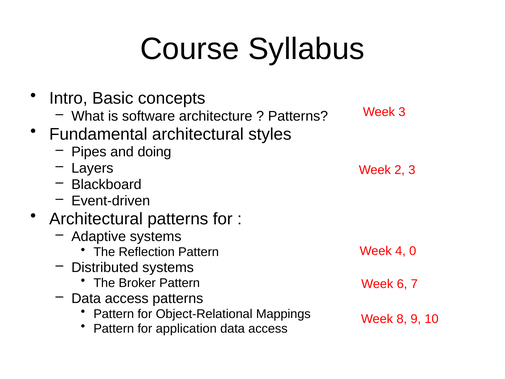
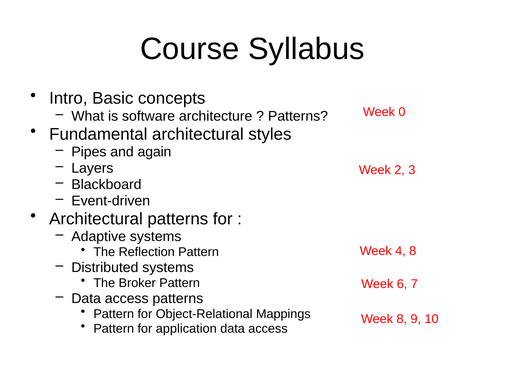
Week 3: 3 -> 0
doing: doing -> again
4 0: 0 -> 8
